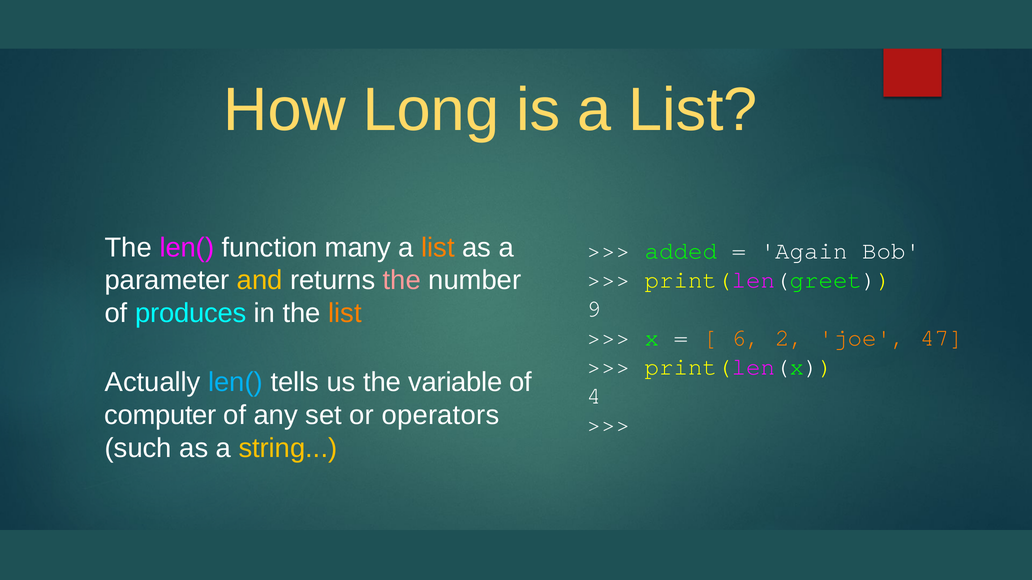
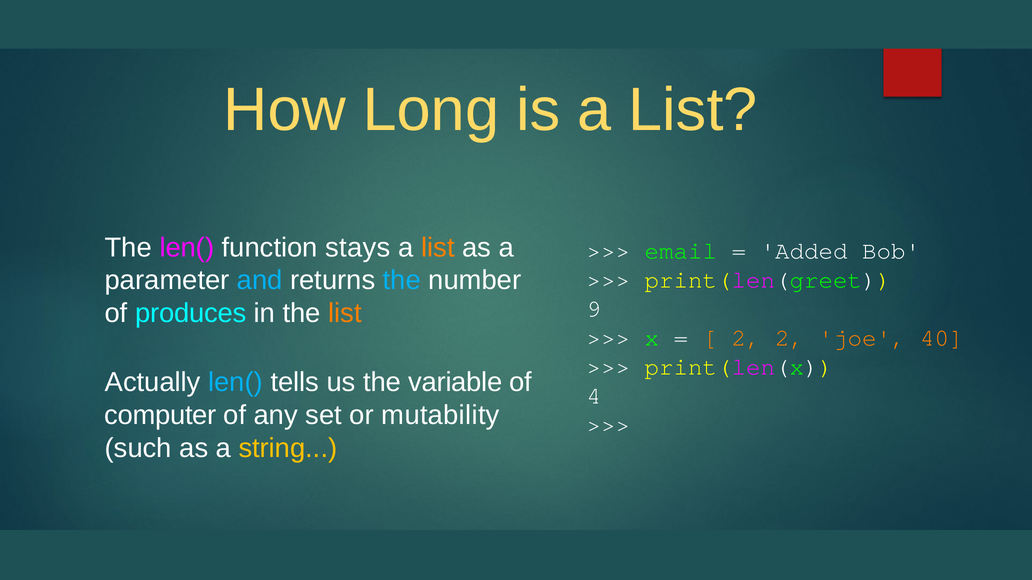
many: many -> stays
added: added -> email
Again: Again -> Added
and colour: yellow -> light blue
the at (402, 281) colour: pink -> light blue
6 at (746, 338): 6 -> 2
47: 47 -> 40
operators: operators -> mutability
